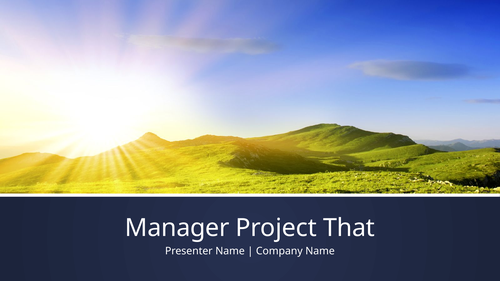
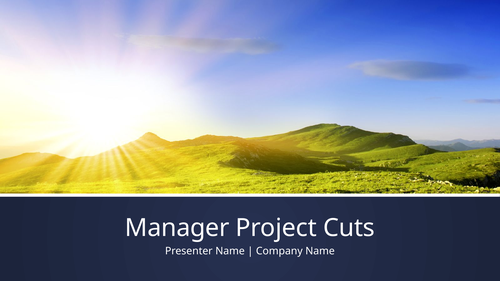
That: That -> Cuts
